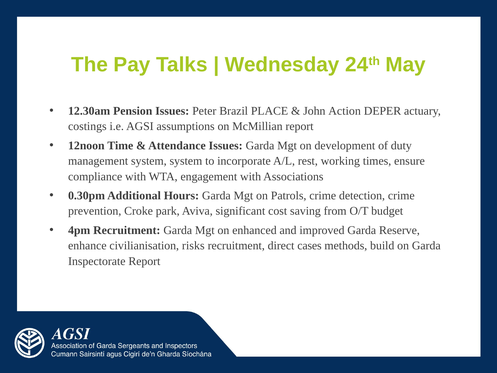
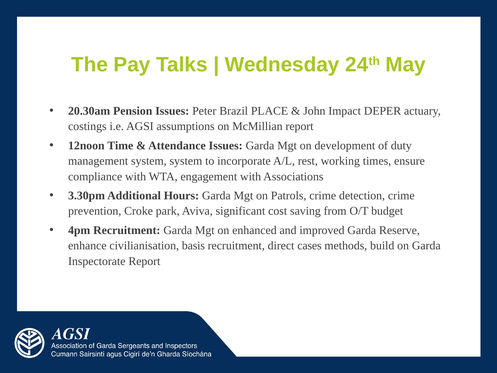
12.30am: 12.30am -> 20.30am
Action: Action -> Impact
0.30pm: 0.30pm -> 3.30pm
risks: risks -> basis
